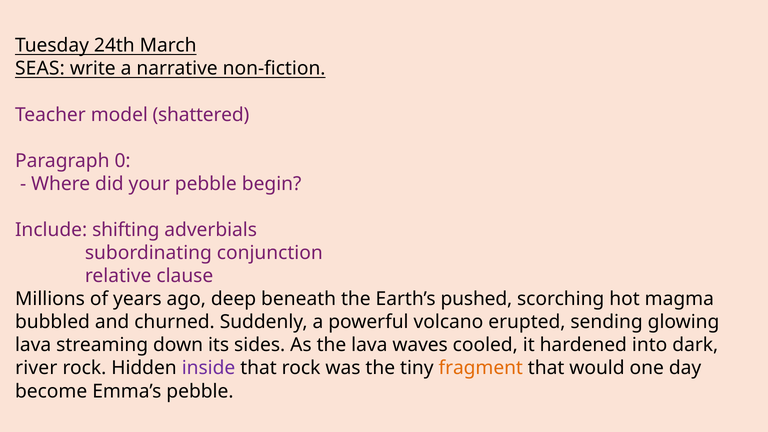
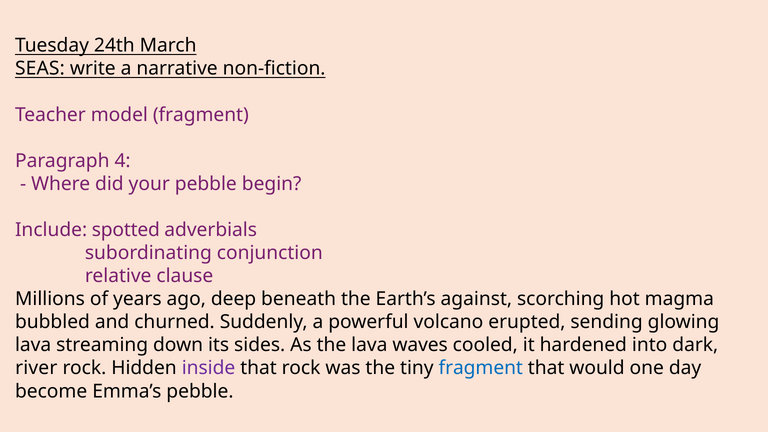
model shattered: shattered -> fragment
0: 0 -> 4
shifting: shifting -> spotted
pushed: pushed -> against
fragment at (481, 368) colour: orange -> blue
